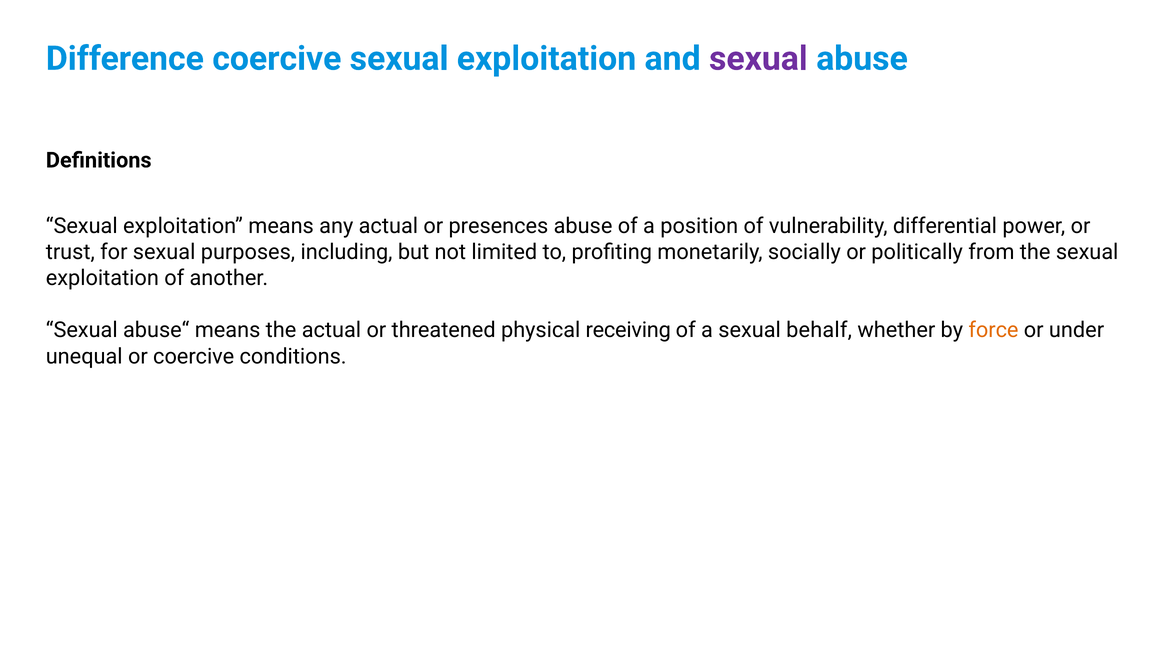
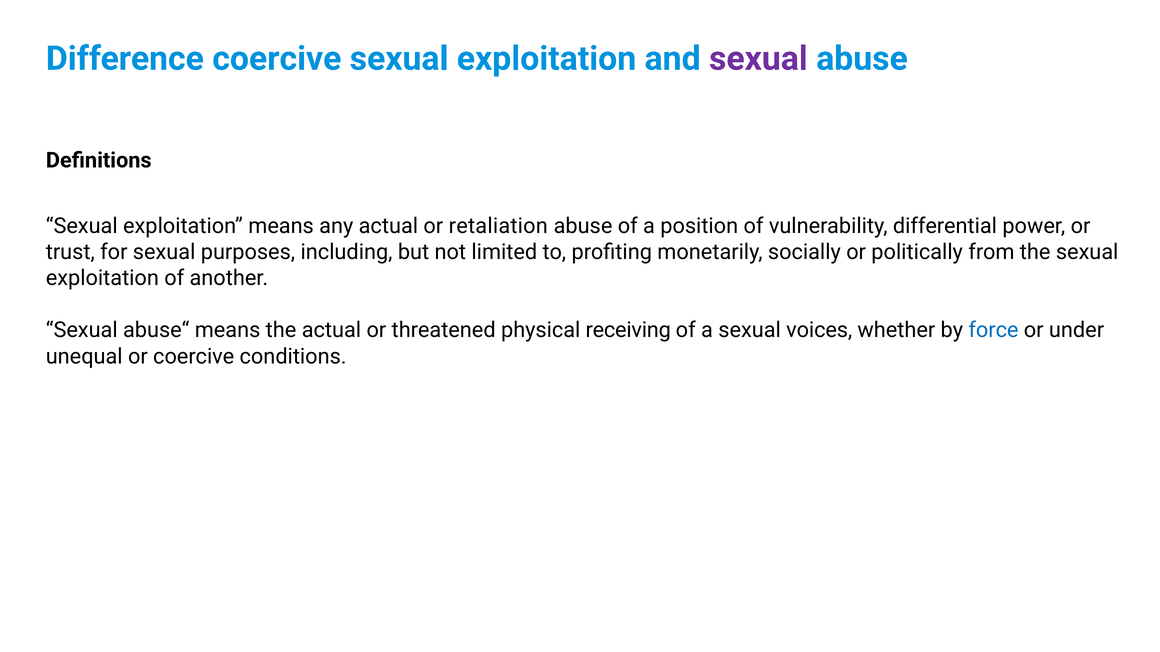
presences: presences -> retaliation
behalf: behalf -> voices
force colour: orange -> blue
